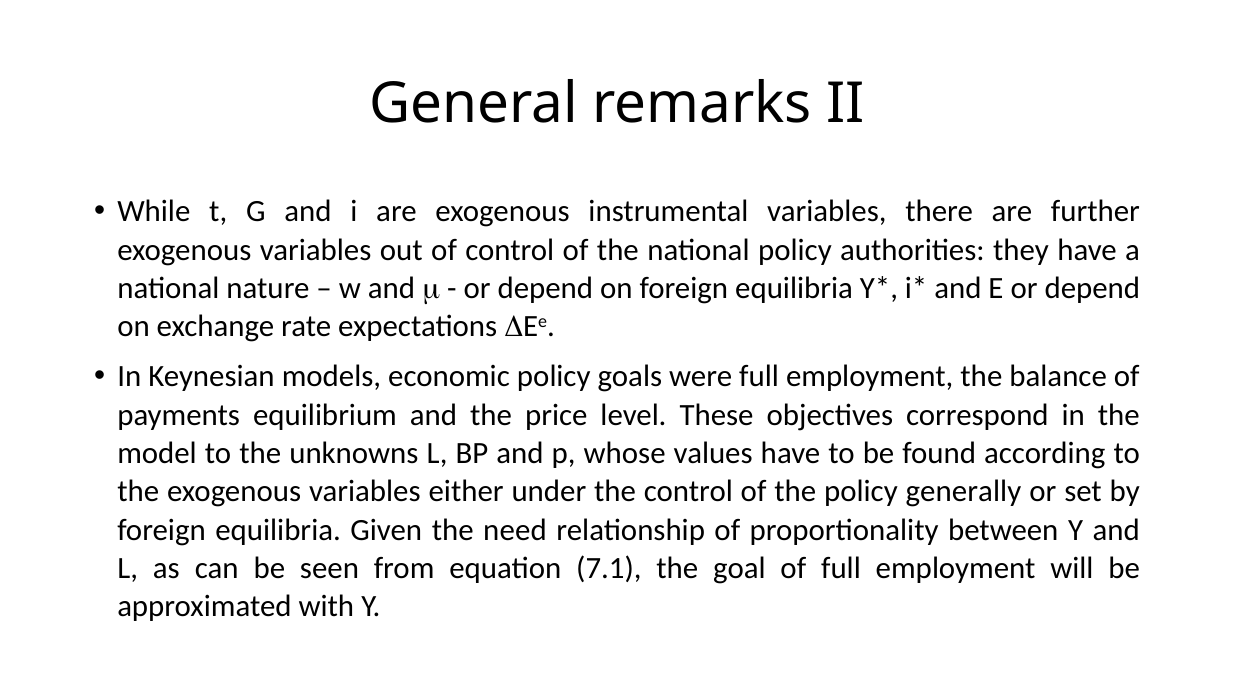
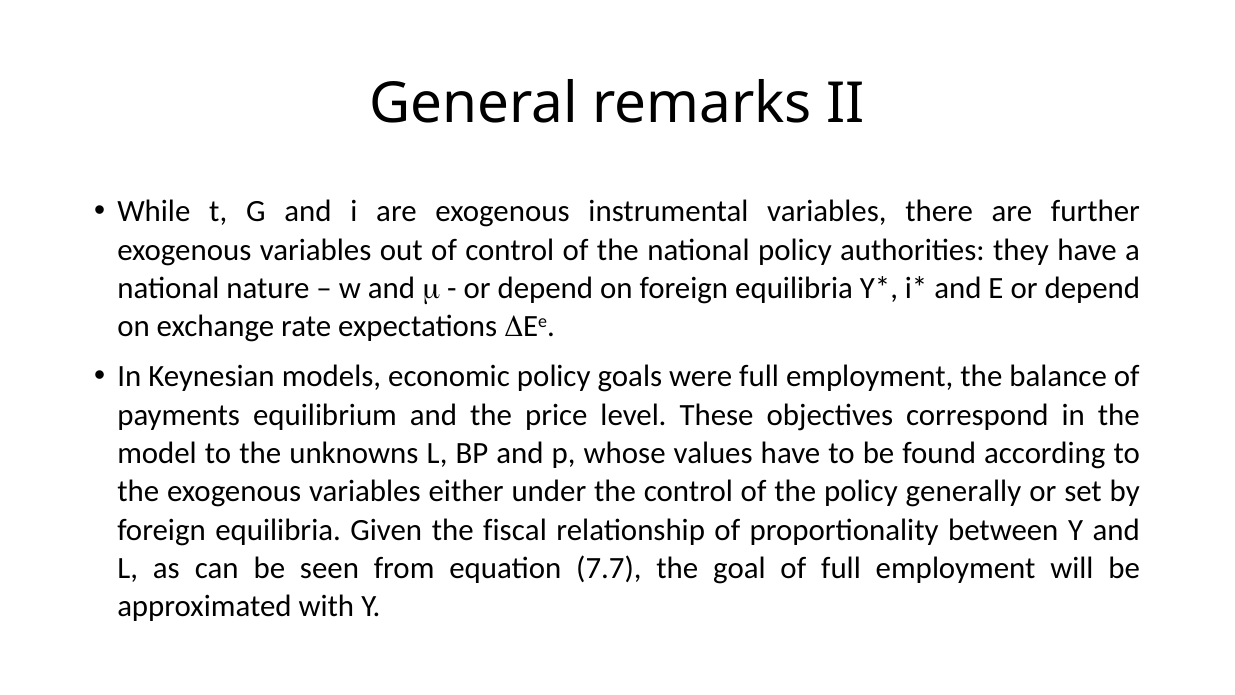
need: need -> fiscal
7.1: 7.1 -> 7.7
